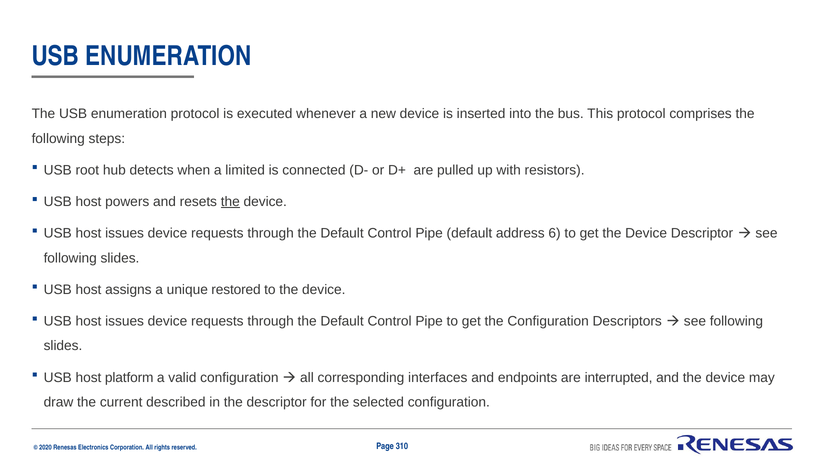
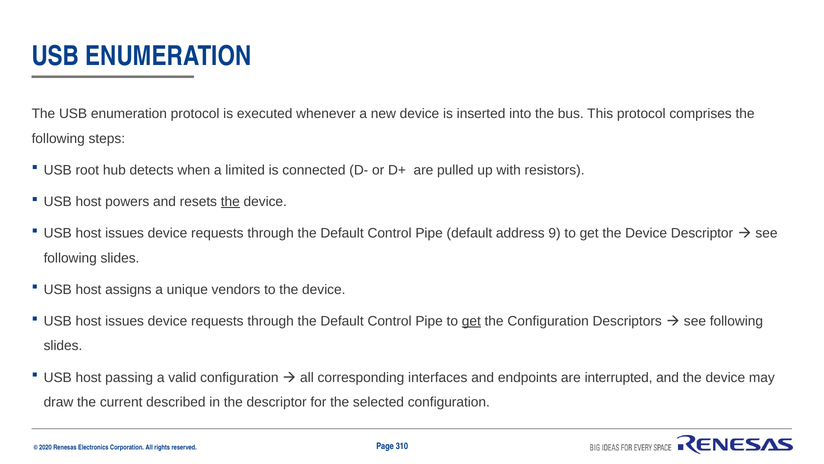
6: 6 -> 9
restored: restored -> vendors
get at (471, 321) underline: none -> present
platform: platform -> passing
